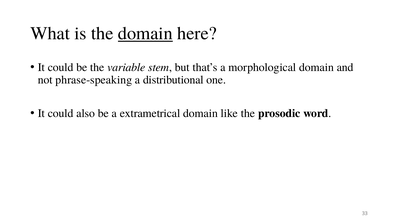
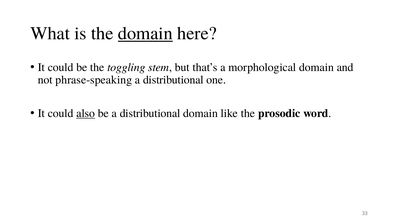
variable: variable -> toggling
also underline: none -> present
be a extrametrical: extrametrical -> distributional
